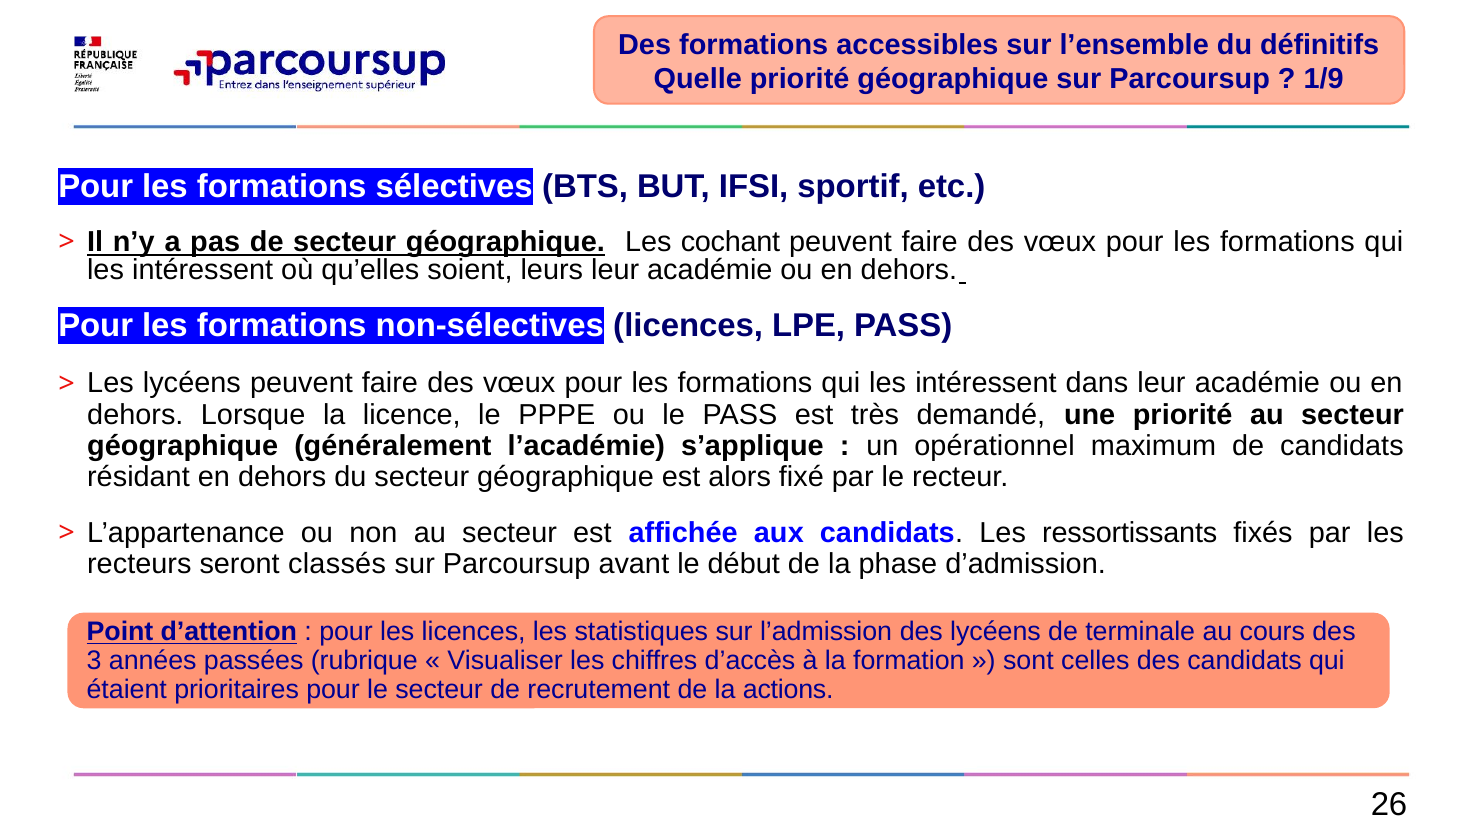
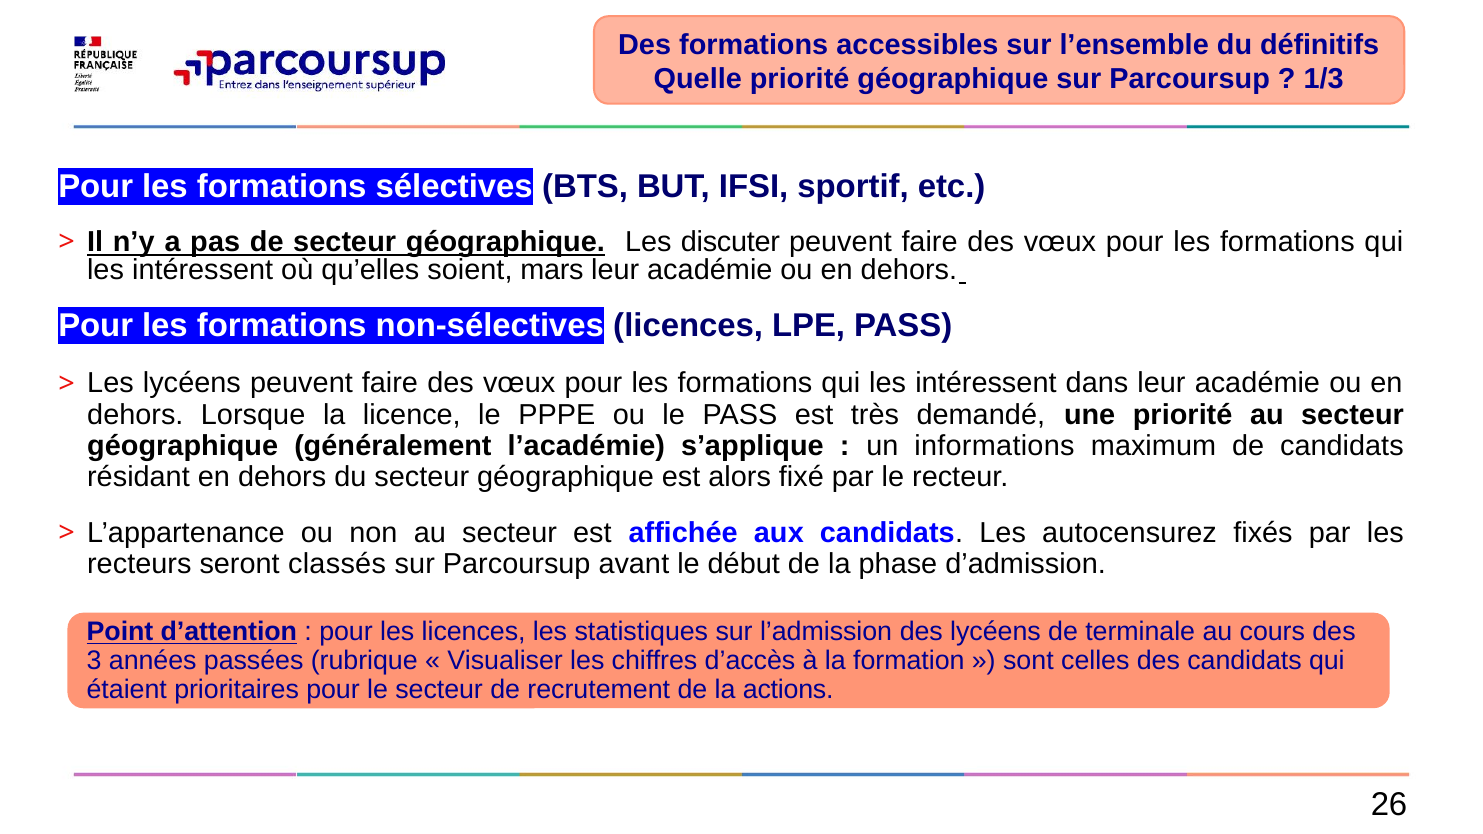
1/9: 1/9 -> 1/3
cochant: cochant -> discuter
leurs: leurs -> mars
opérationnel: opérationnel -> informations
ressortissants: ressortissants -> autocensurez
